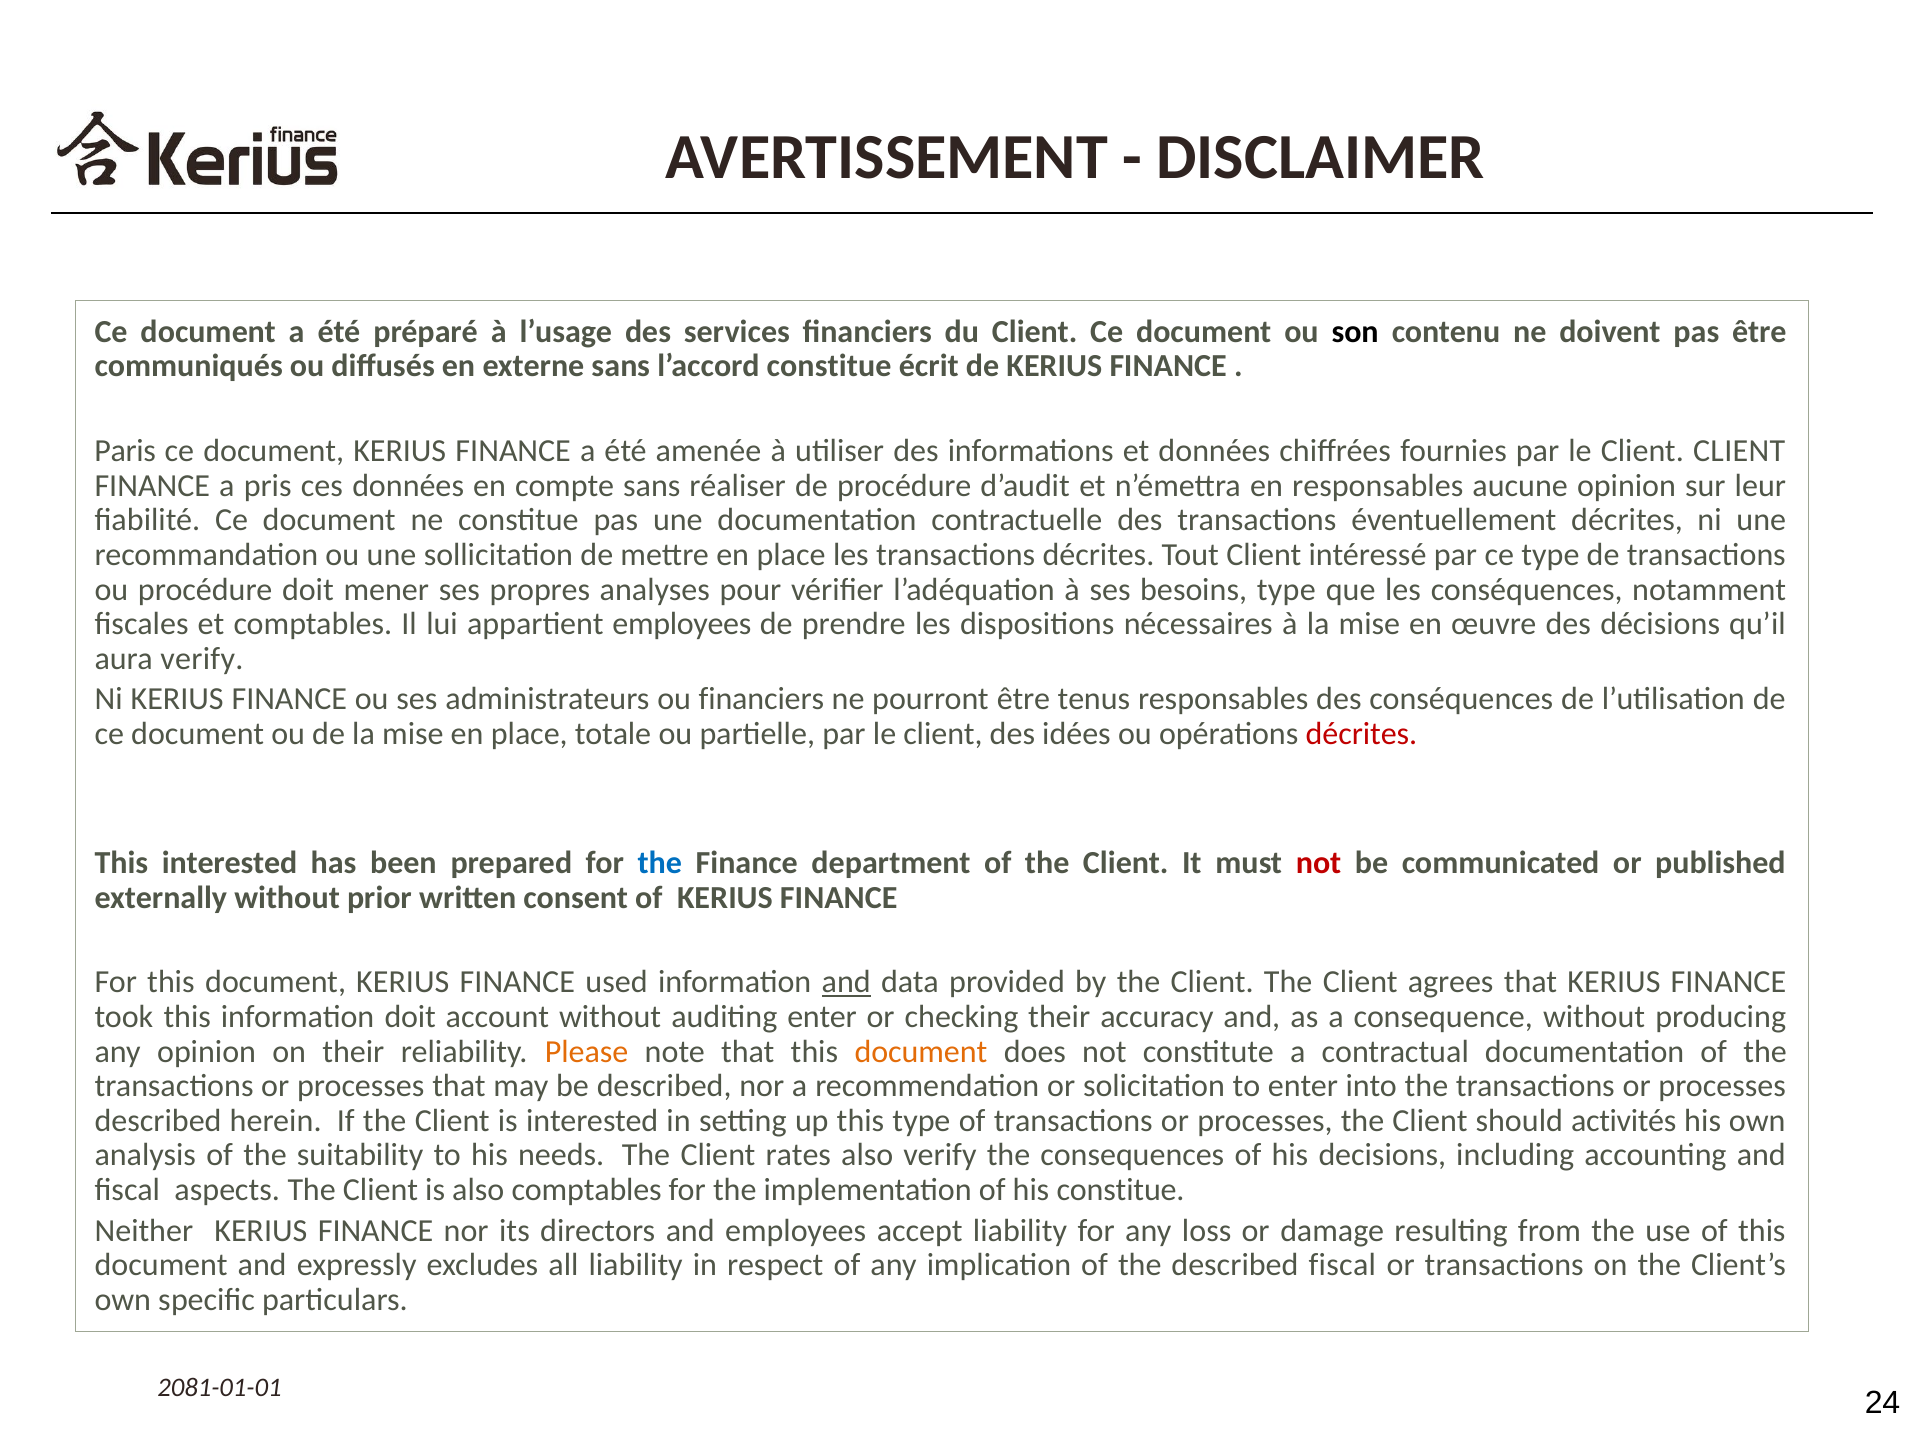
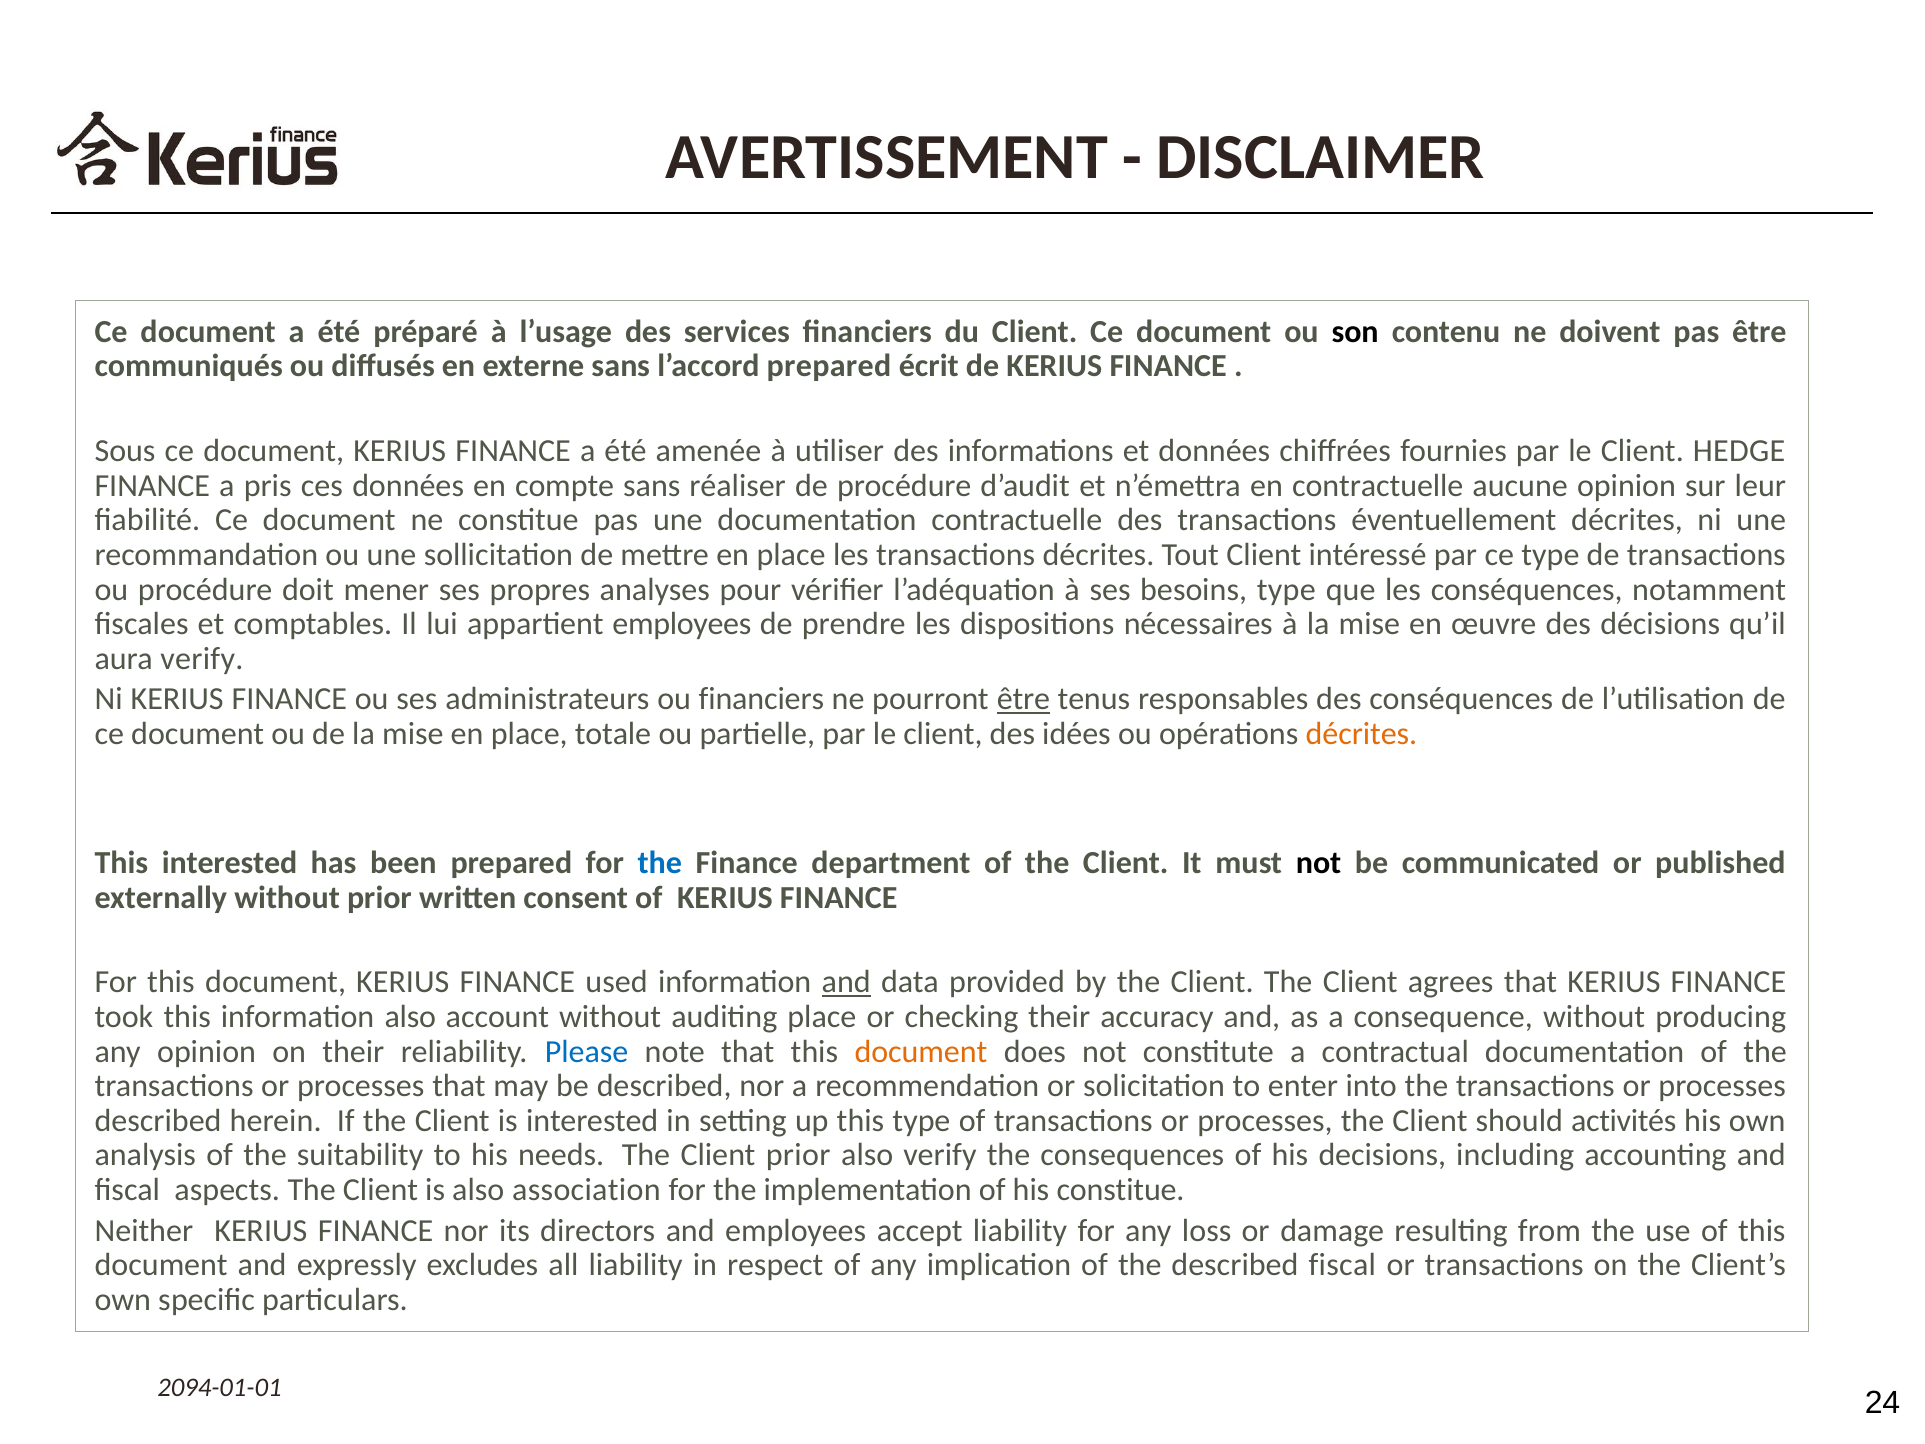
l’accord constitue: constitue -> prepared
Paris: Paris -> Sous
Client CLIENT: CLIENT -> HEDGE
en responsables: responsables -> contractuelle
être at (1023, 699) underline: none -> present
décrites at (1361, 734) colour: red -> orange
not at (1319, 863) colour: red -> black
information doit: doit -> also
auditing enter: enter -> place
Please colour: orange -> blue
Client rates: rates -> prior
also comptables: comptables -> association
2081-01-01: 2081-01-01 -> 2094-01-01
